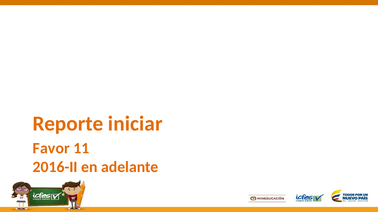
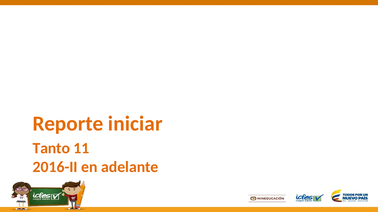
Favor: Favor -> Tanto
